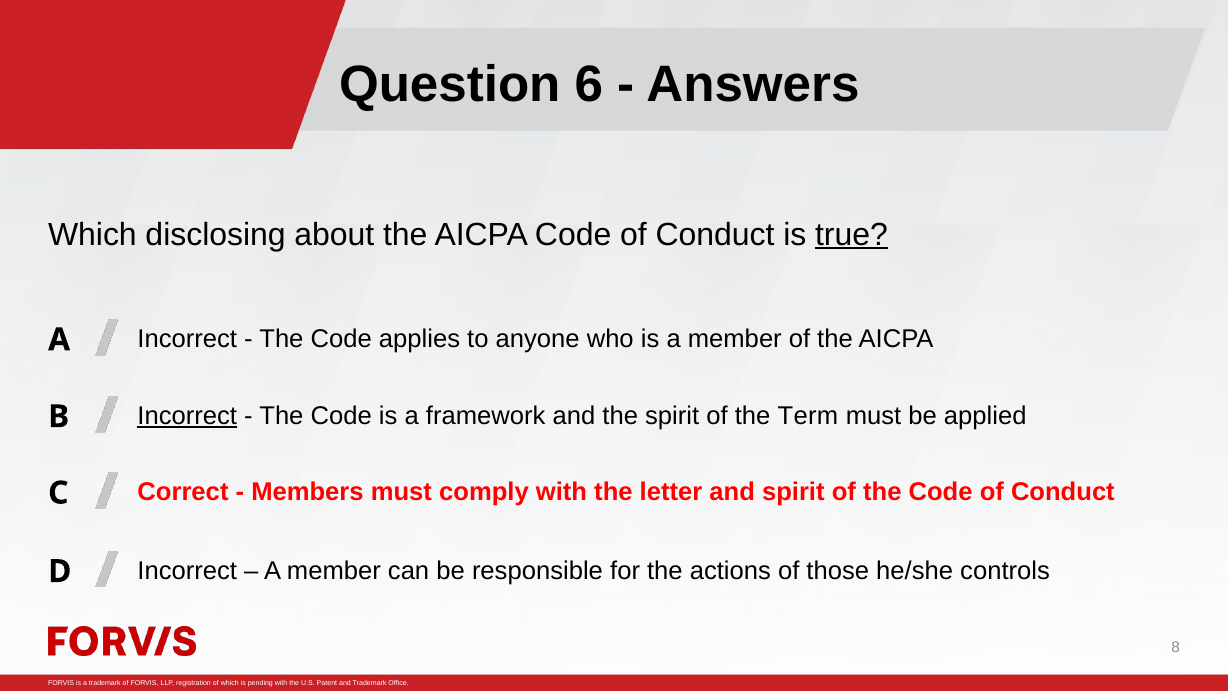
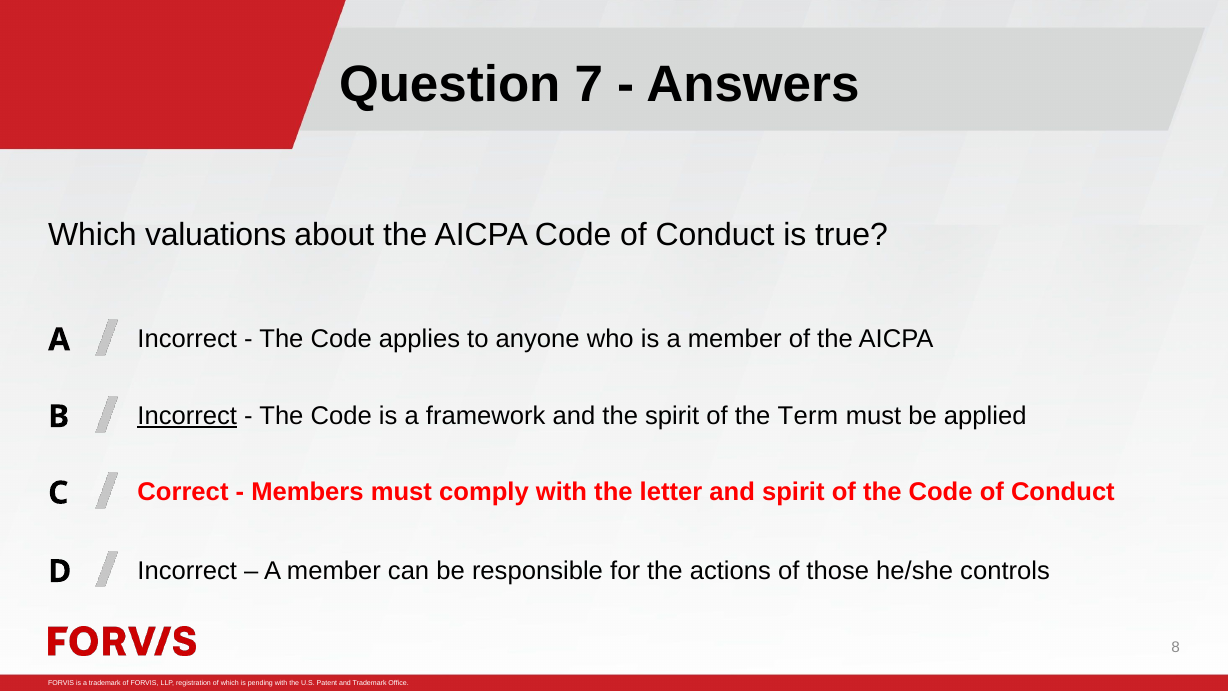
6: 6 -> 7
disclosing: disclosing -> valuations
true underline: present -> none
